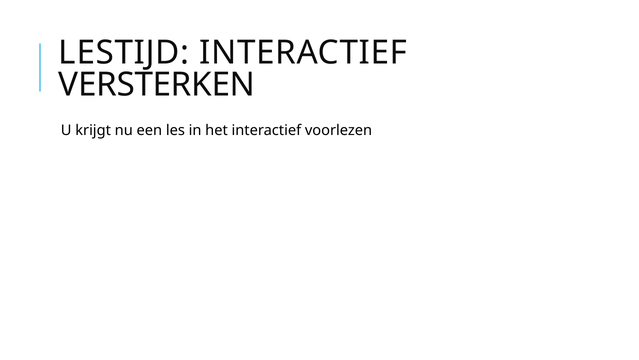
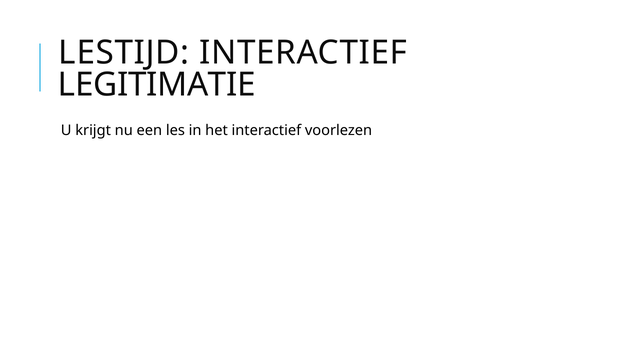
VERSTERKEN: VERSTERKEN -> LEGITIMATIE
